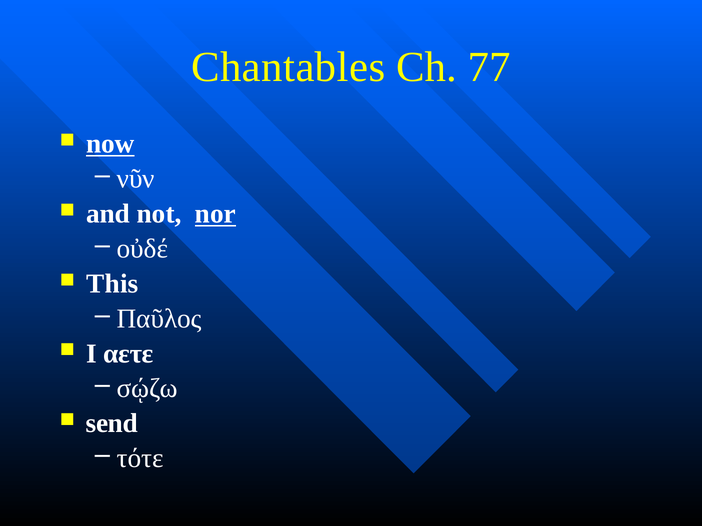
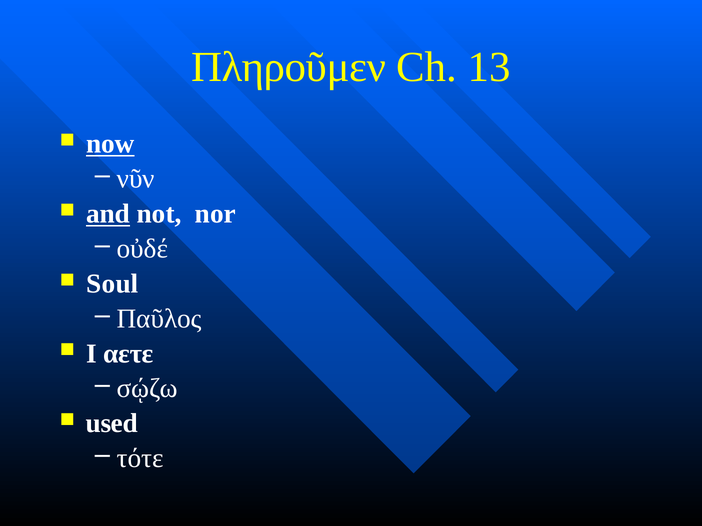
Chantables: Chantables -> Πληροῦμεν
77: 77 -> 13
and underline: none -> present
nor underline: present -> none
This: This -> Soul
send: send -> used
